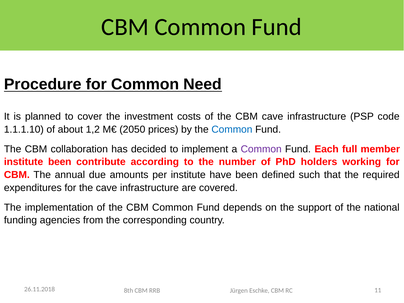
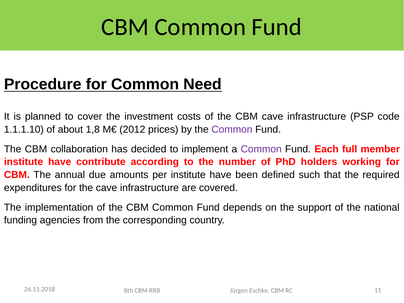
1,2: 1,2 -> 1,8
2050: 2050 -> 2012
Common at (232, 129) colour: blue -> purple
been at (60, 162): been -> have
